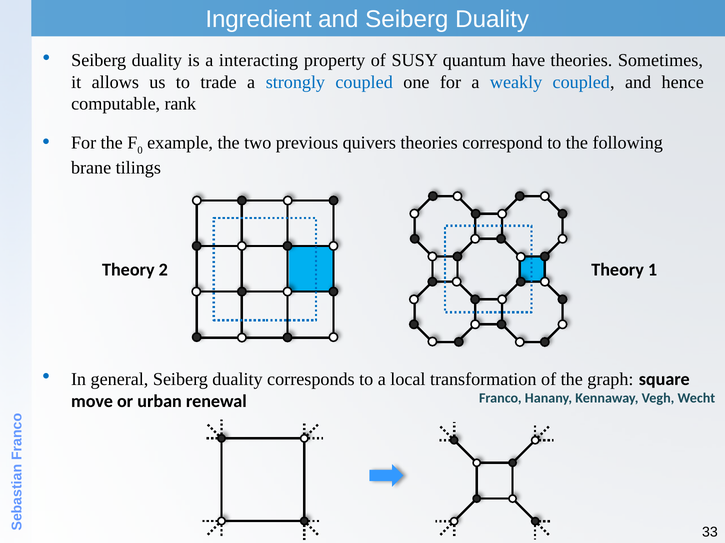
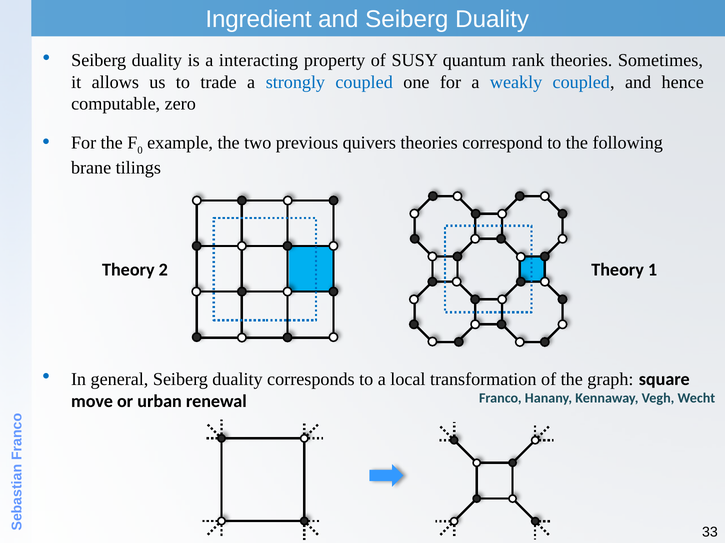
have: have -> rank
rank: rank -> zero
